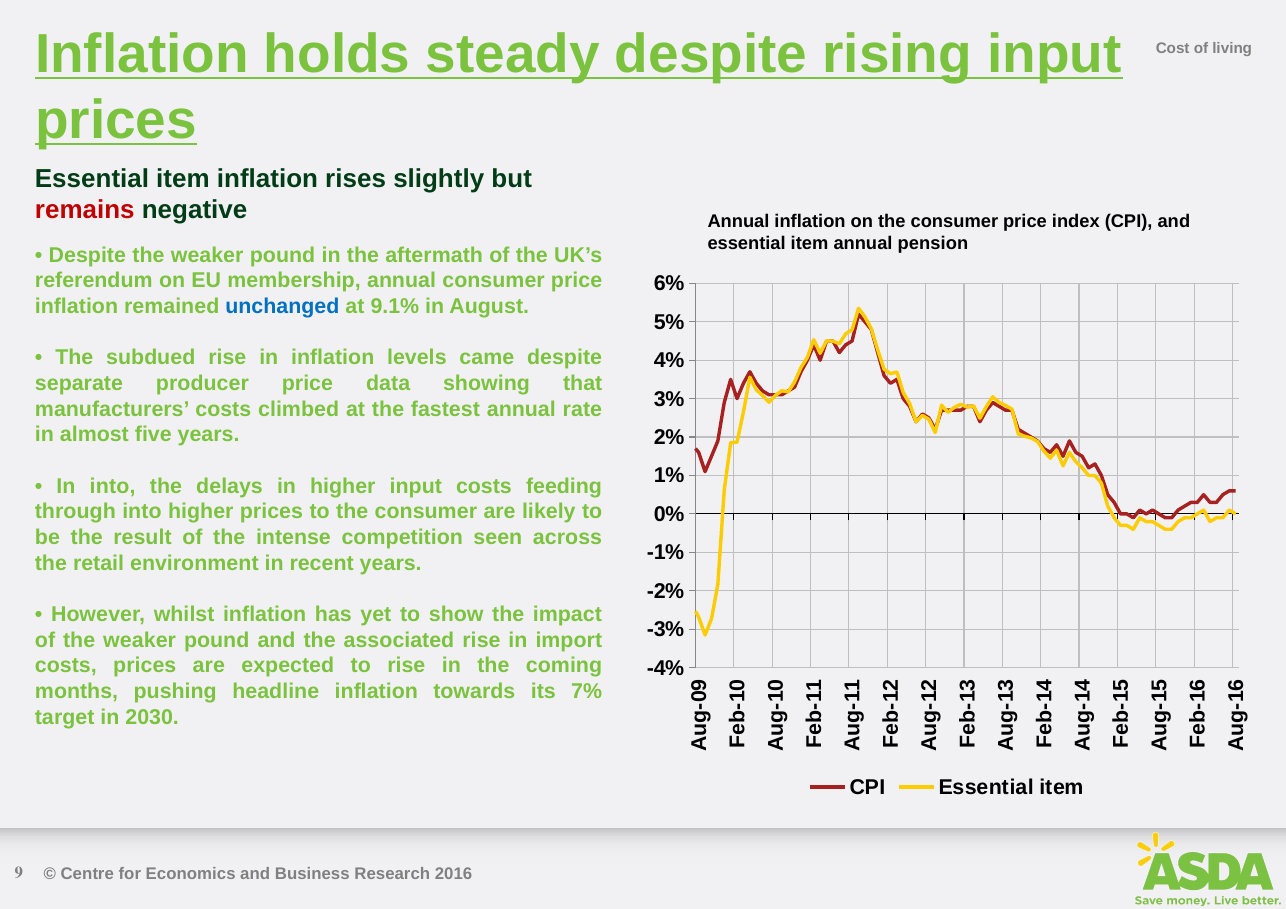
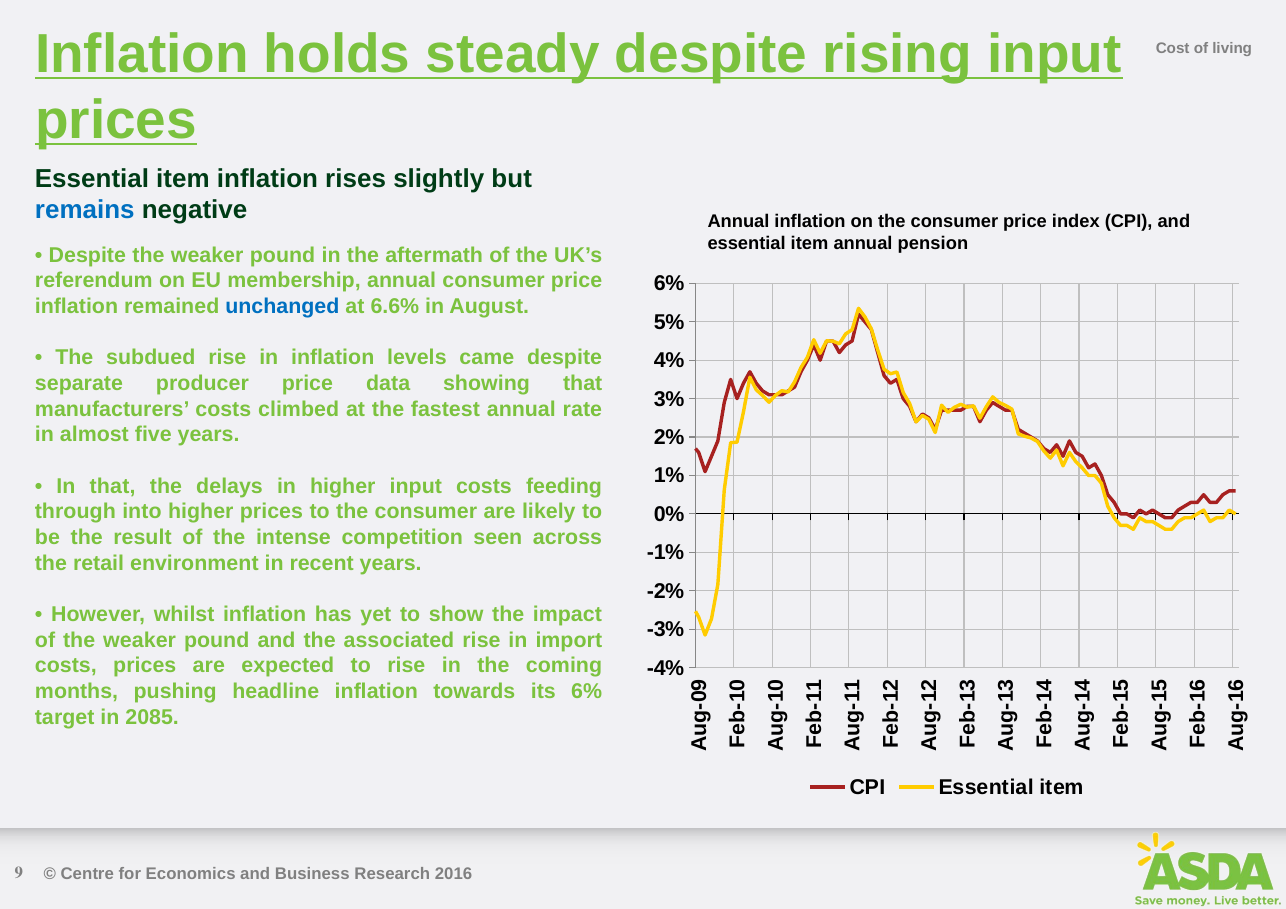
remains colour: red -> blue
9.1%: 9.1% -> 6.6%
In into: into -> that
its 7%: 7% -> 6%
2030: 2030 -> 2085
